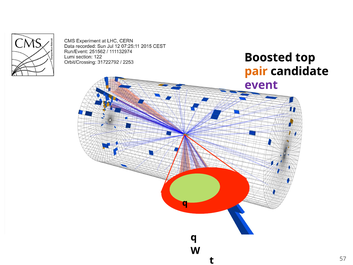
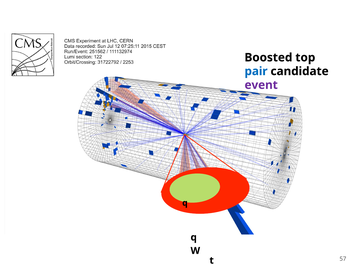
pair colour: orange -> blue
